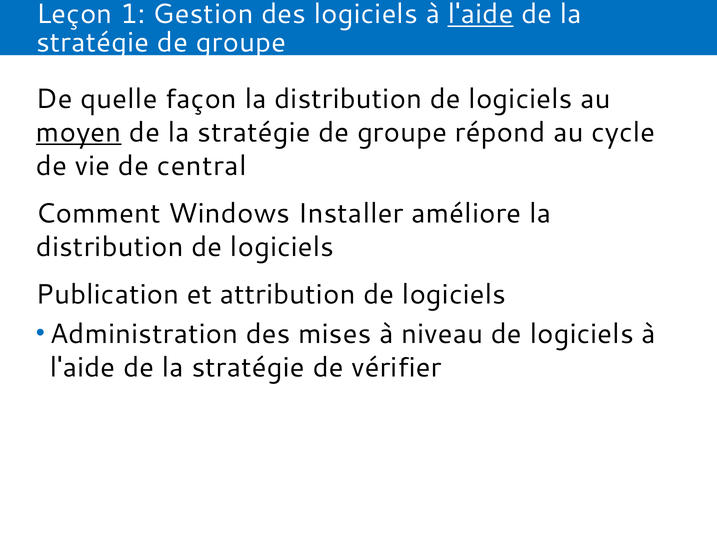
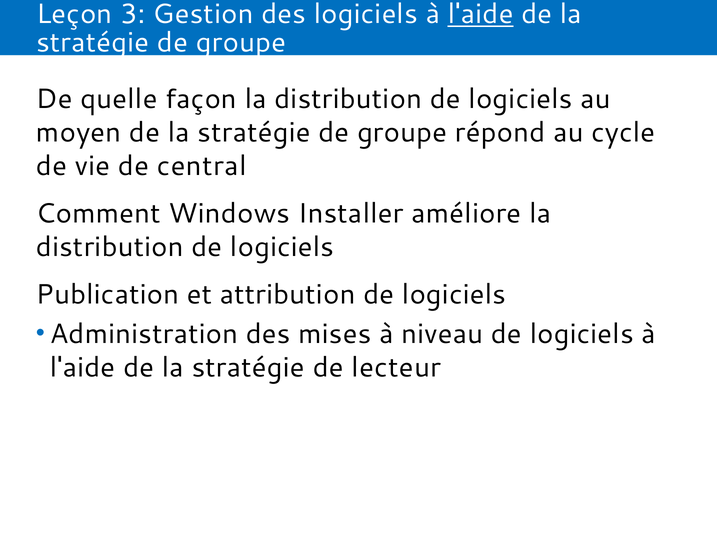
1: 1 -> 3
moyen underline: present -> none
vérifier: vérifier -> lecteur
